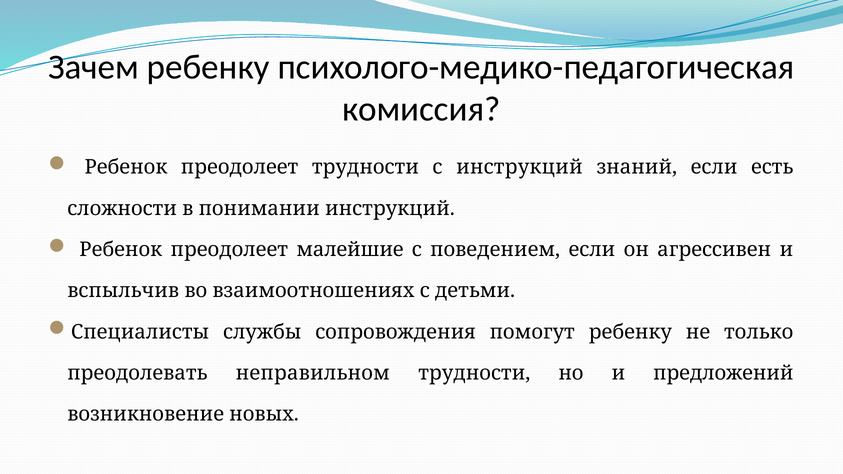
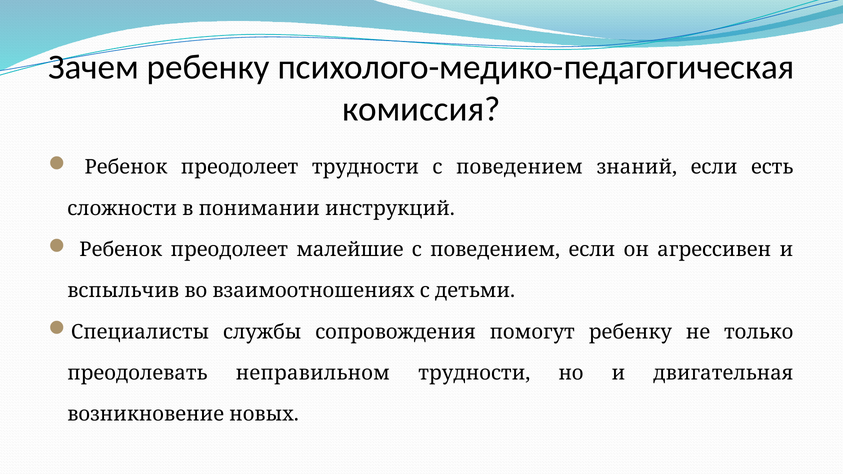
трудности с инструкций: инструкций -> поведением
предложений: предложений -> двигательная
